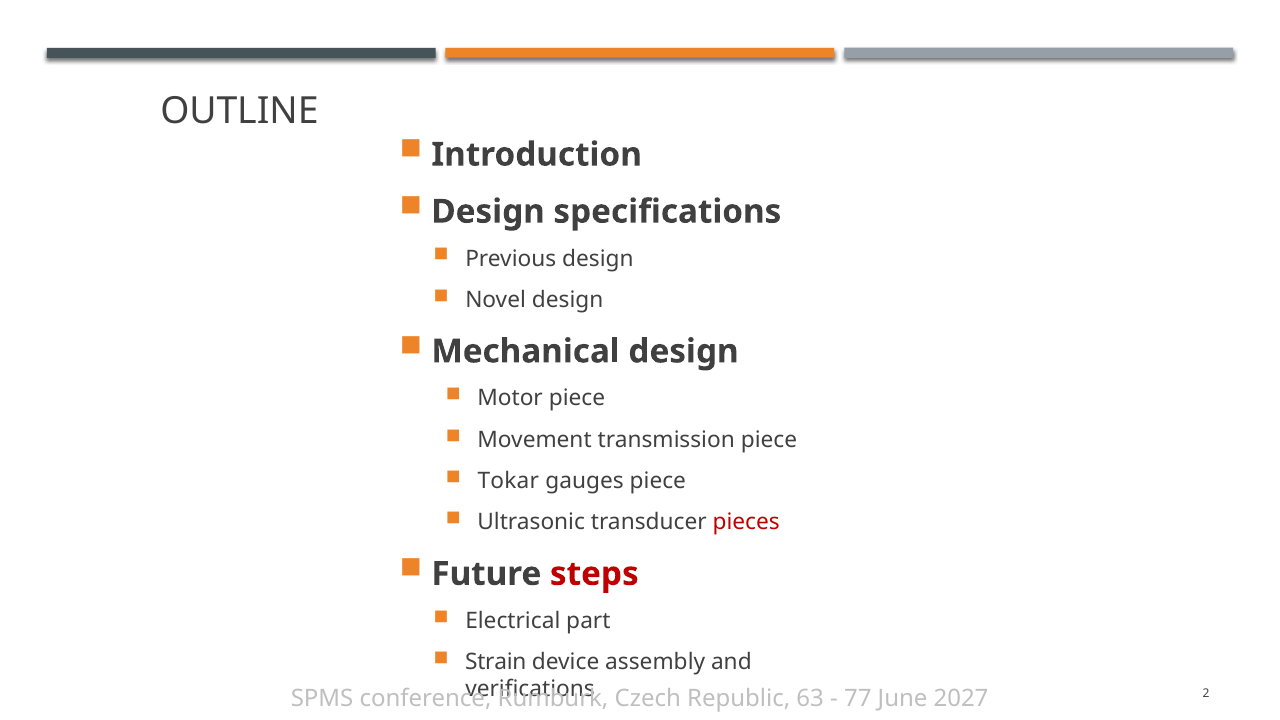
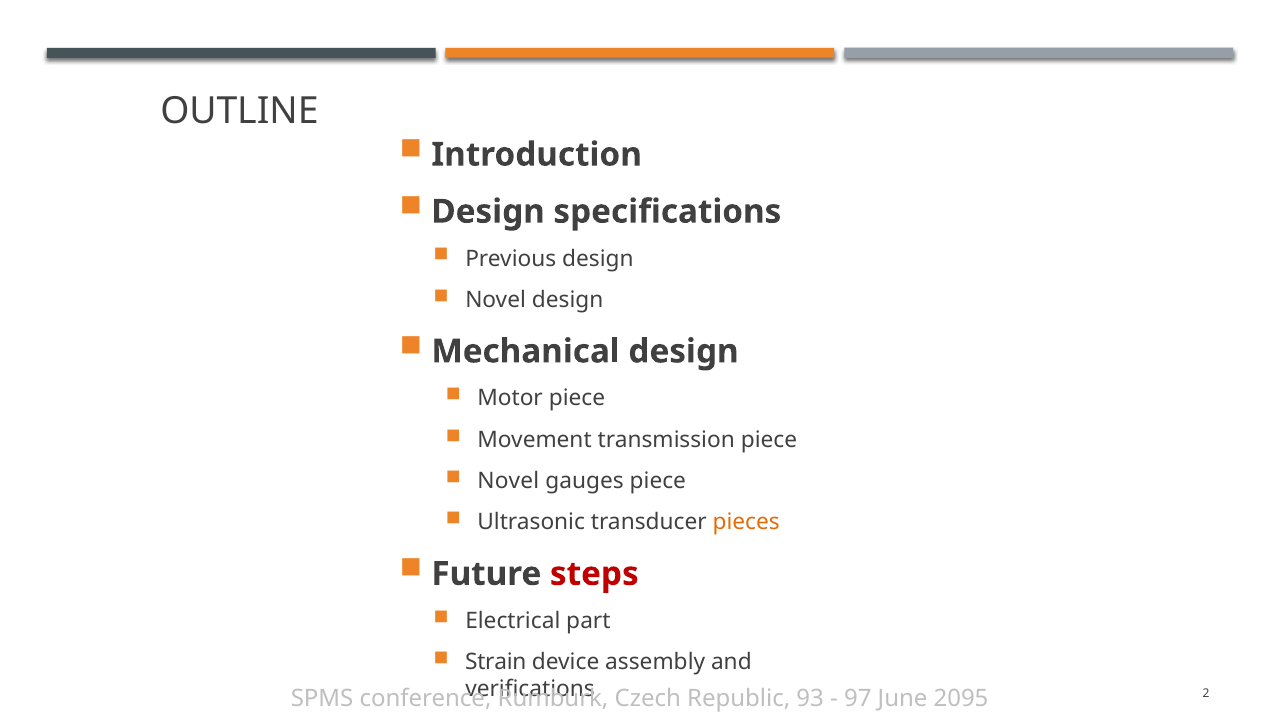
Tokar at (508, 481): Tokar -> Novel
pieces colour: red -> orange
63: 63 -> 93
77: 77 -> 97
2027: 2027 -> 2095
